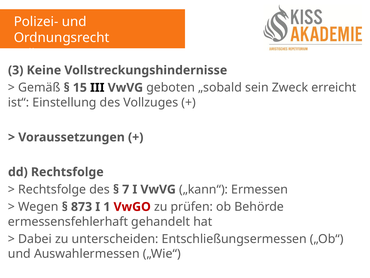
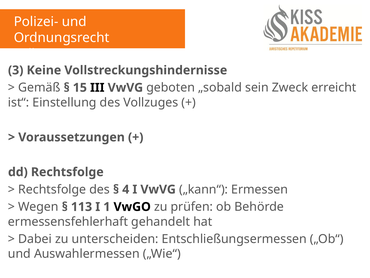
7: 7 -> 4
873: 873 -> 113
VwGO colour: red -> black
